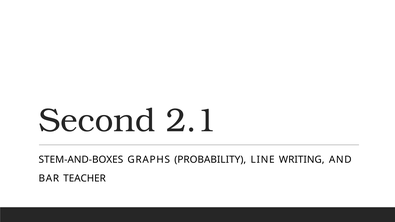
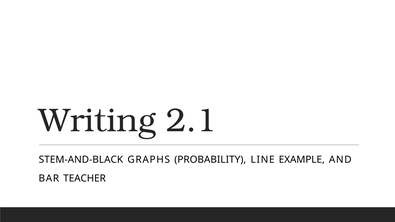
Second: Second -> Writing
STEM-AND-BOXES: STEM-AND-BOXES -> STEM-AND-BLACK
WRITING: WRITING -> EXAMPLE
